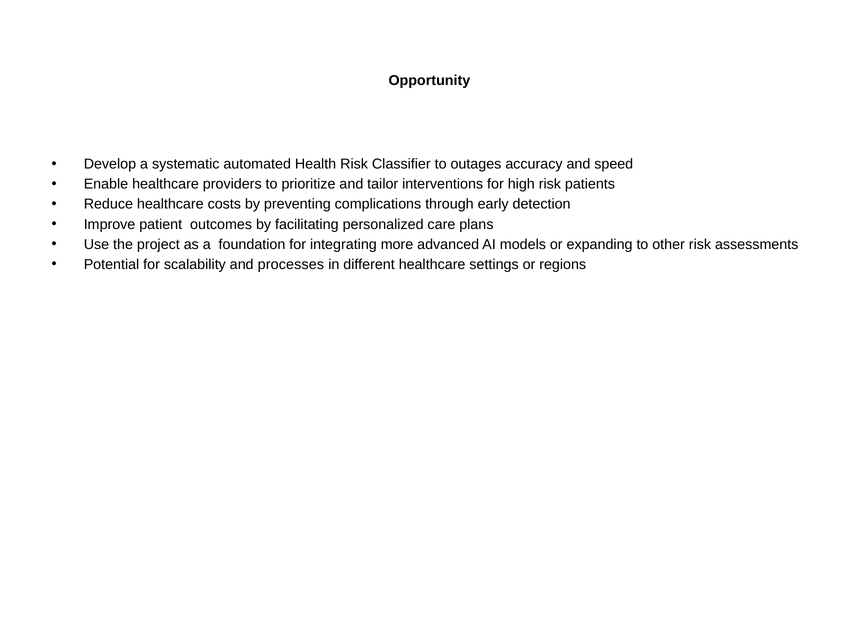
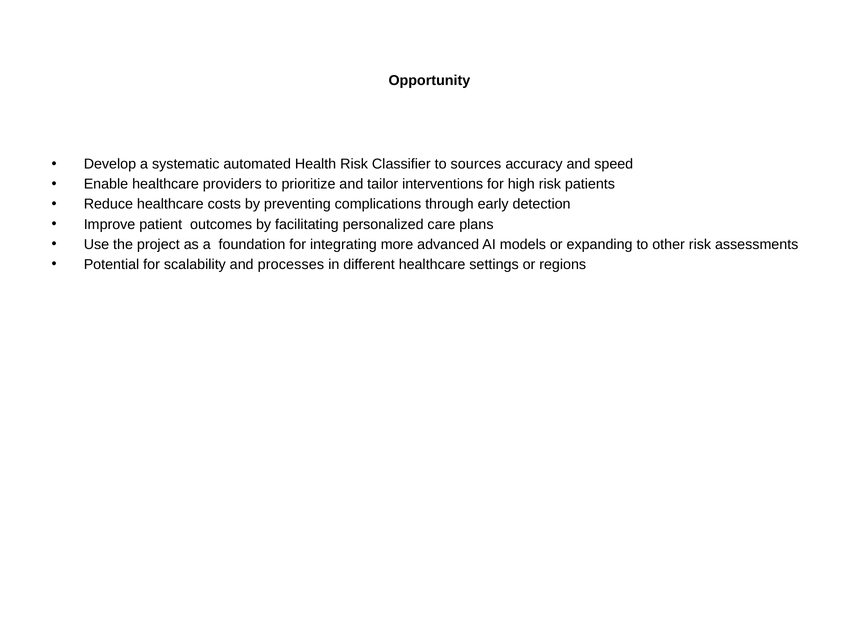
outages: outages -> sources
